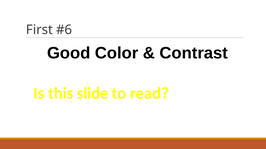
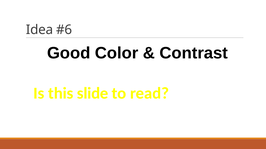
First: First -> Idea
